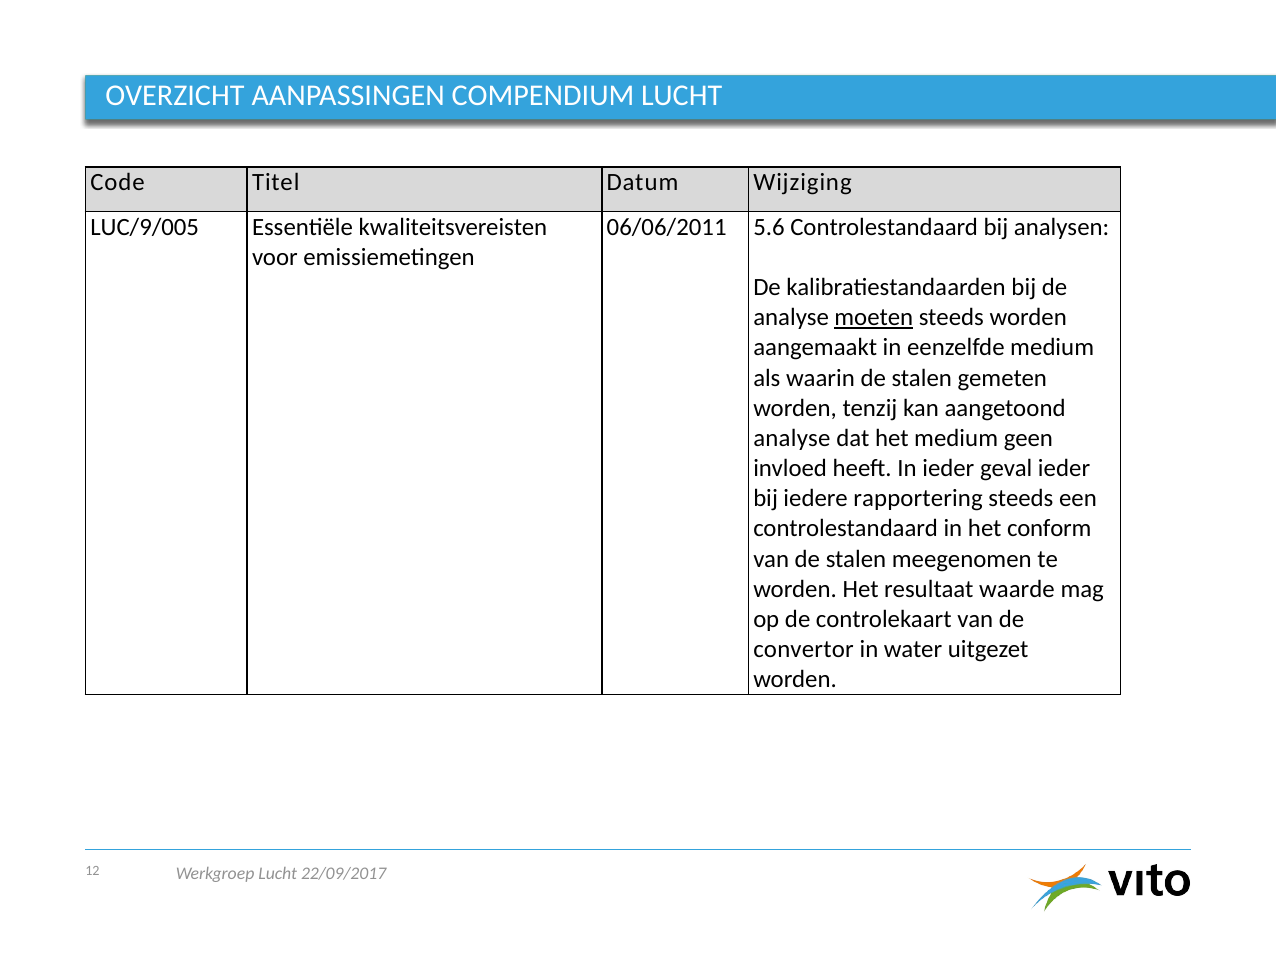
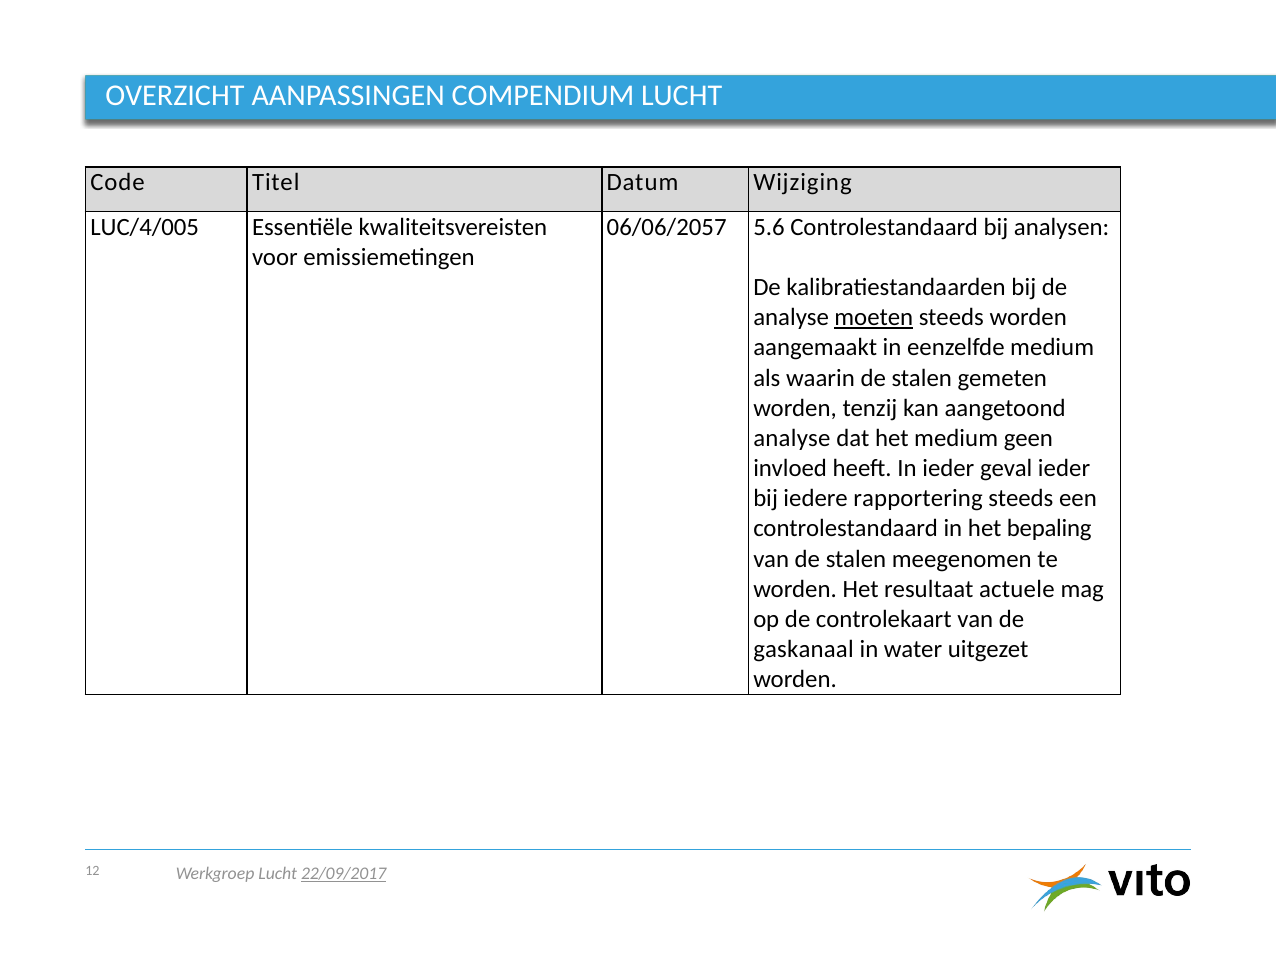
LUC/9/005: LUC/9/005 -> LUC/4/005
06/06/2011: 06/06/2011 -> 06/06/2057
conform: conform -> bepaling
waarde: waarde -> actuele
convertor: convertor -> gaskanaal
22/09/2017 underline: none -> present
